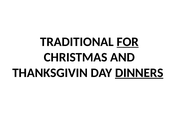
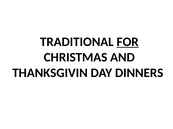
DINNERS underline: present -> none
